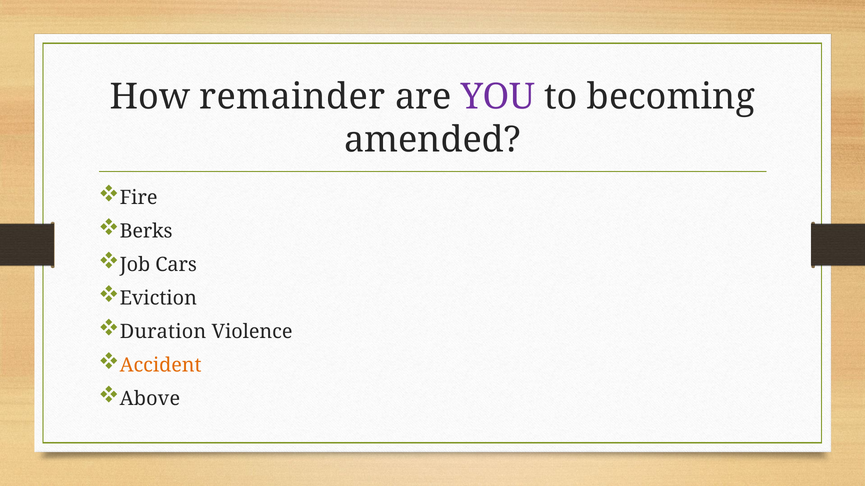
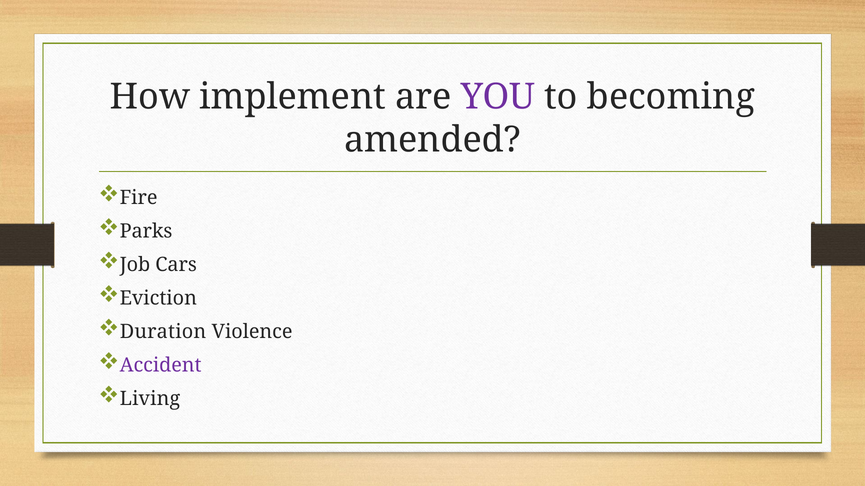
remainder: remainder -> implement
Berks: Berks -> Parks
Accident colour: orange -> purple
Above: Above -> Living
